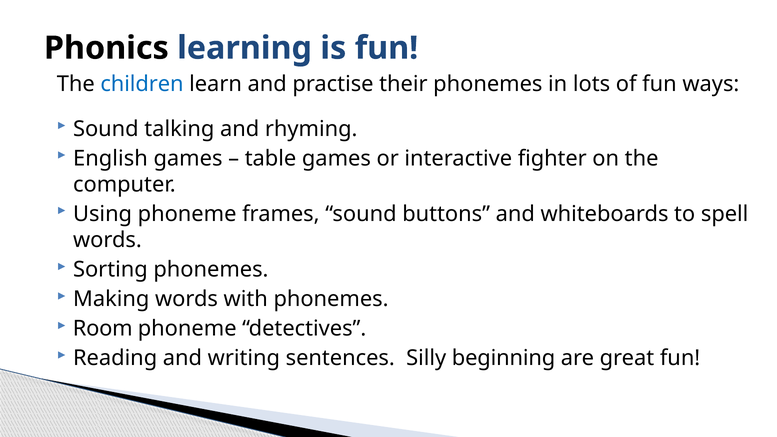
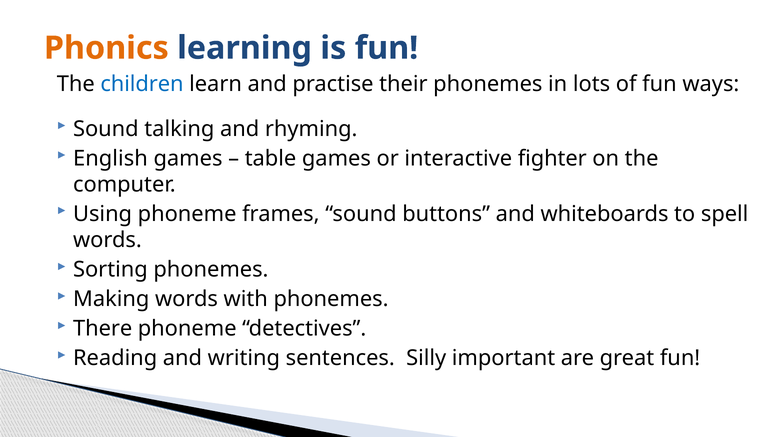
Phonics colour: black -> orange
Room: Room -> There
beginning: beginning -> important
